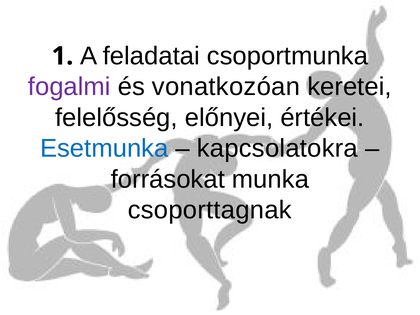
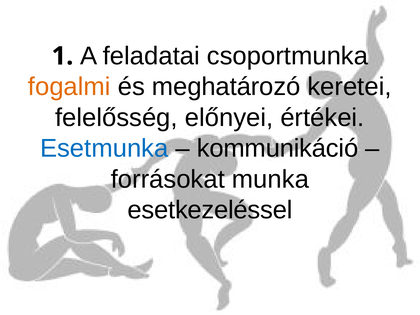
fogalmi colour: purple -> orange
vonatkozóan: vonatkozóan -> meghatározó
kapcsolatokra: kapcsolatokra -> kommunikáció
csoporttagnak: csoporttagnak -> esetkezeléssel
